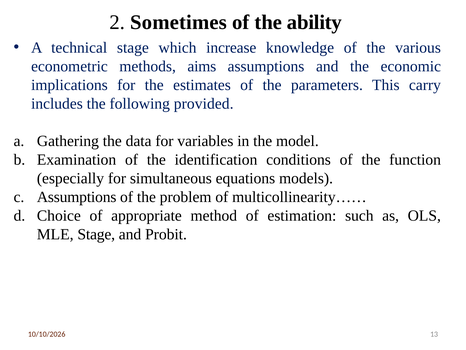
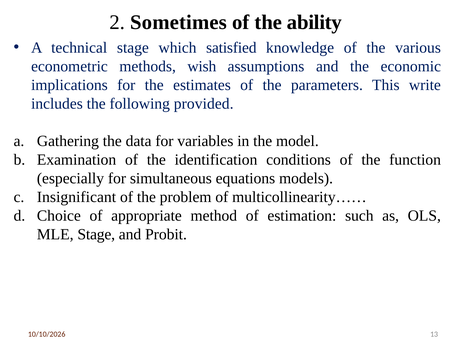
increase: increase -> satisfied
aims: aims -> wish
carry: carry -> write
Assumptions at (77, 197): Assumptions -> Insignificant
